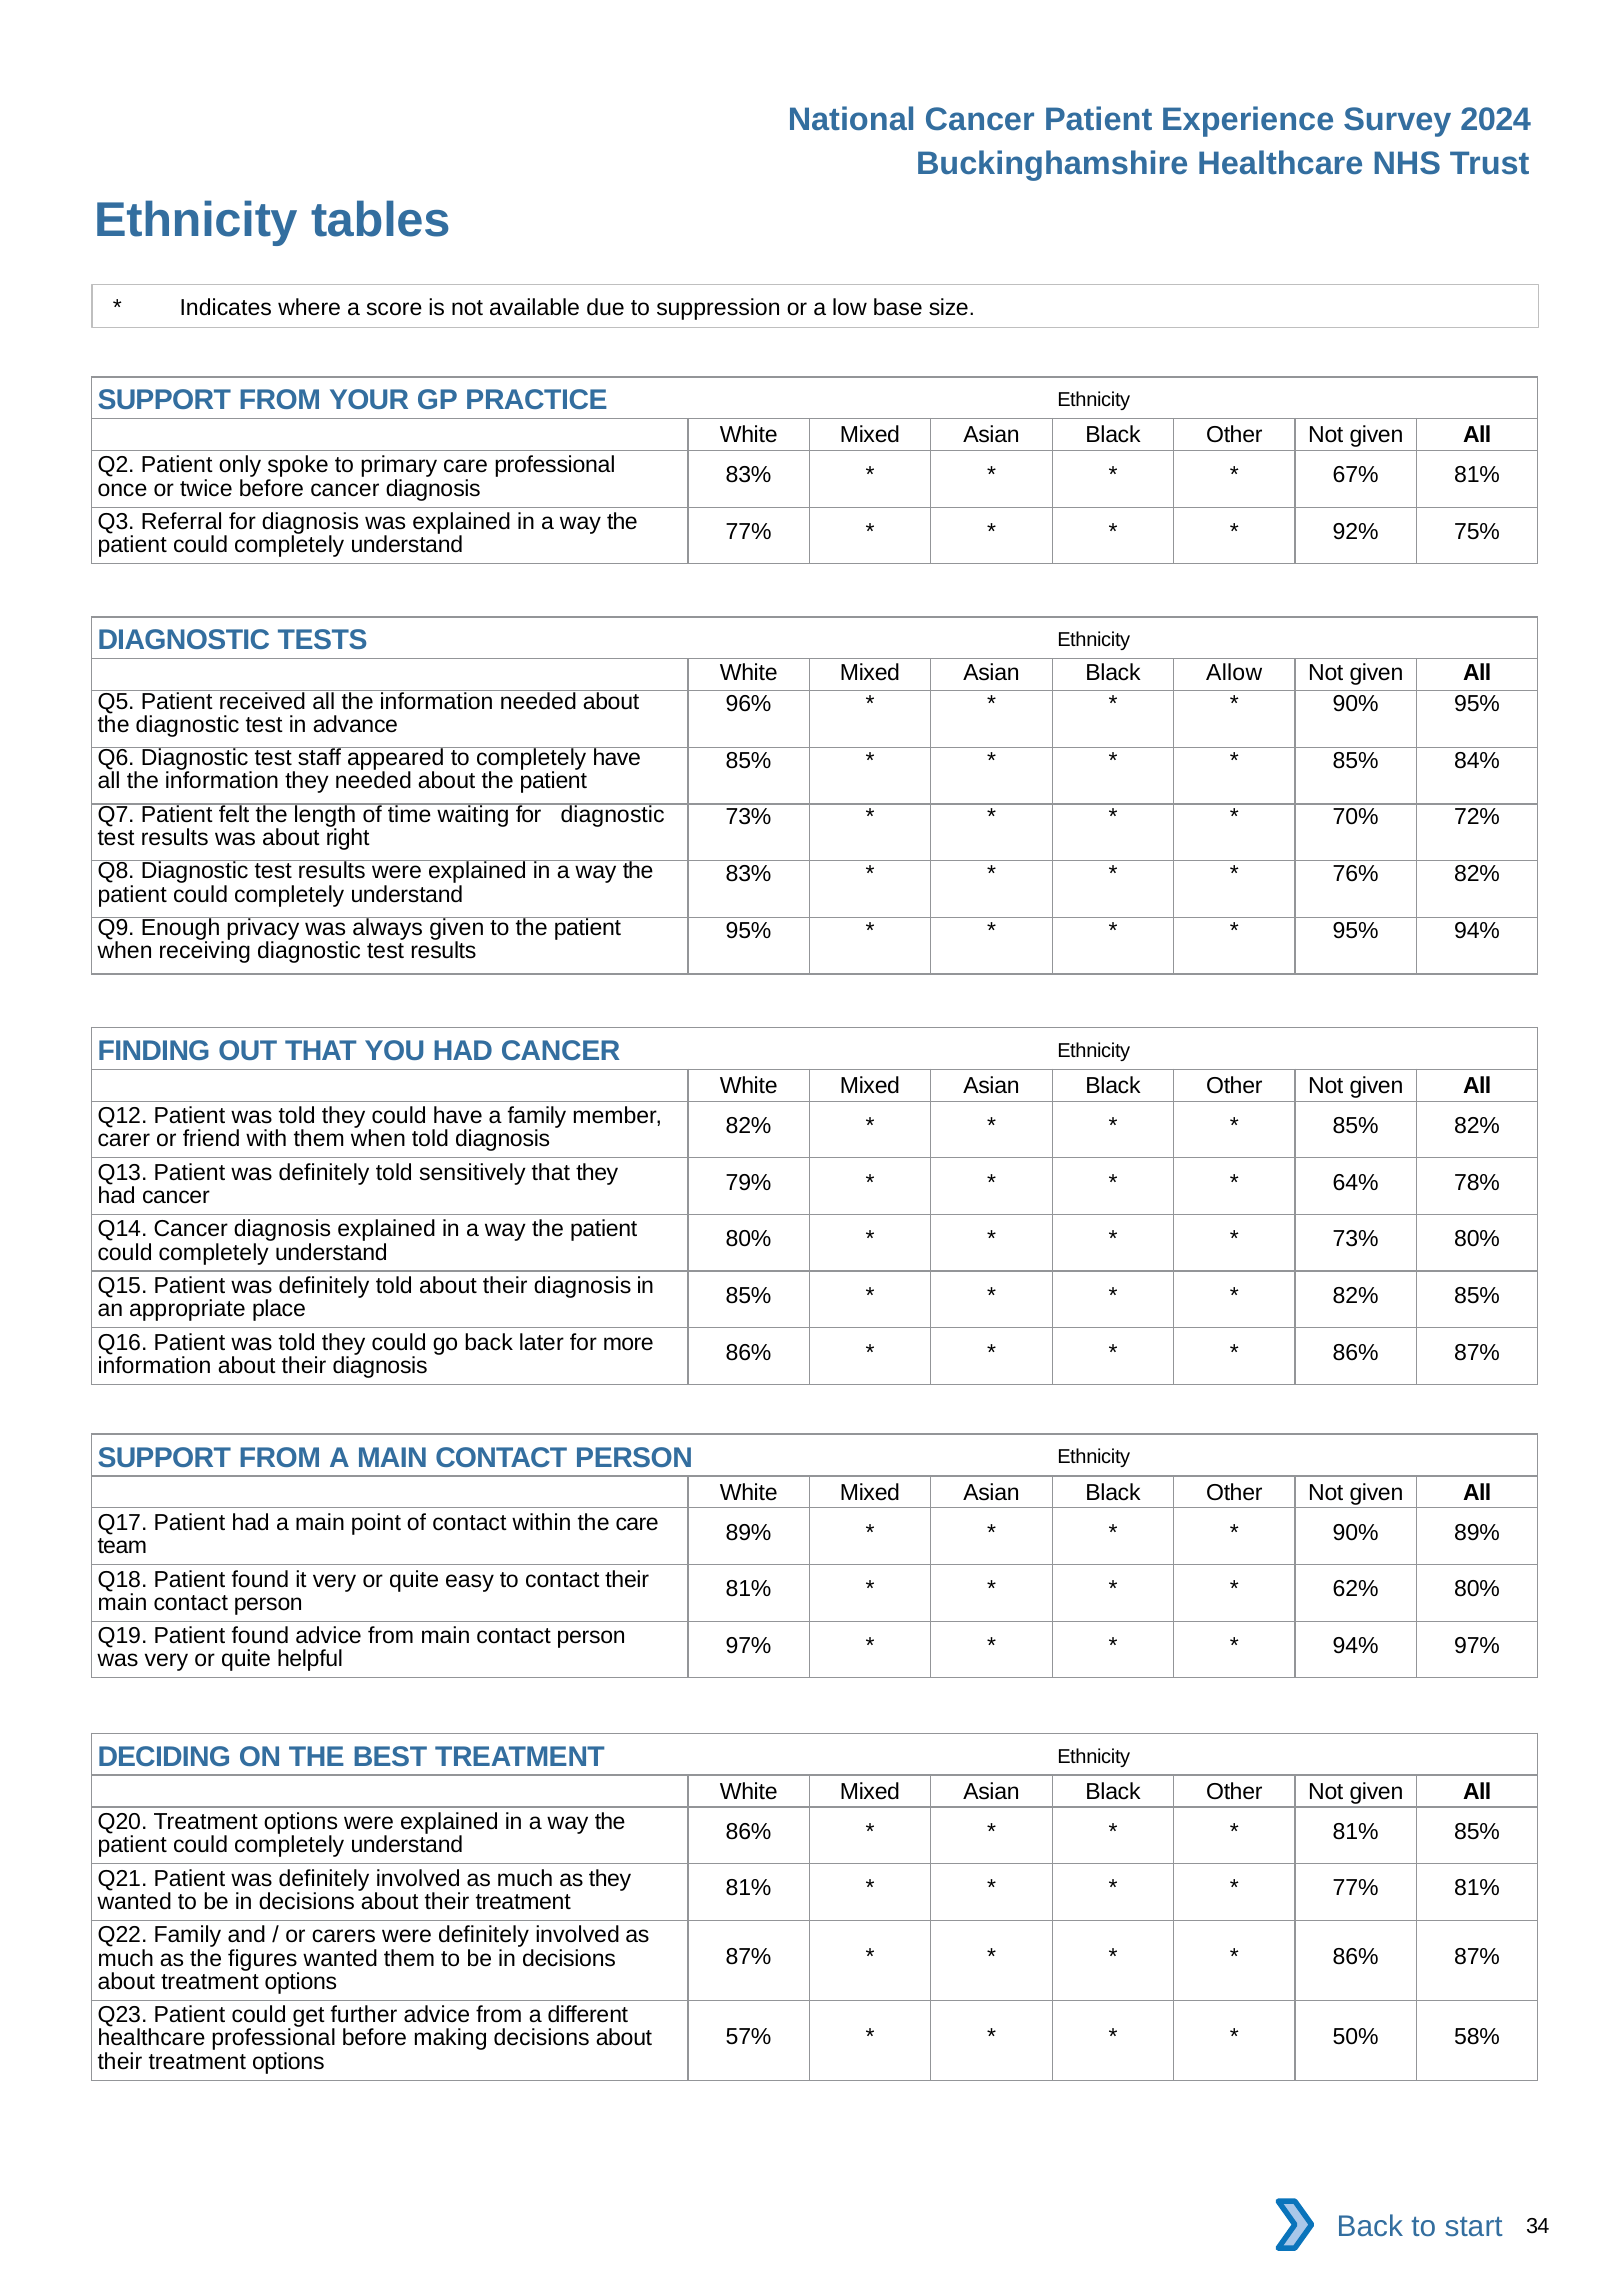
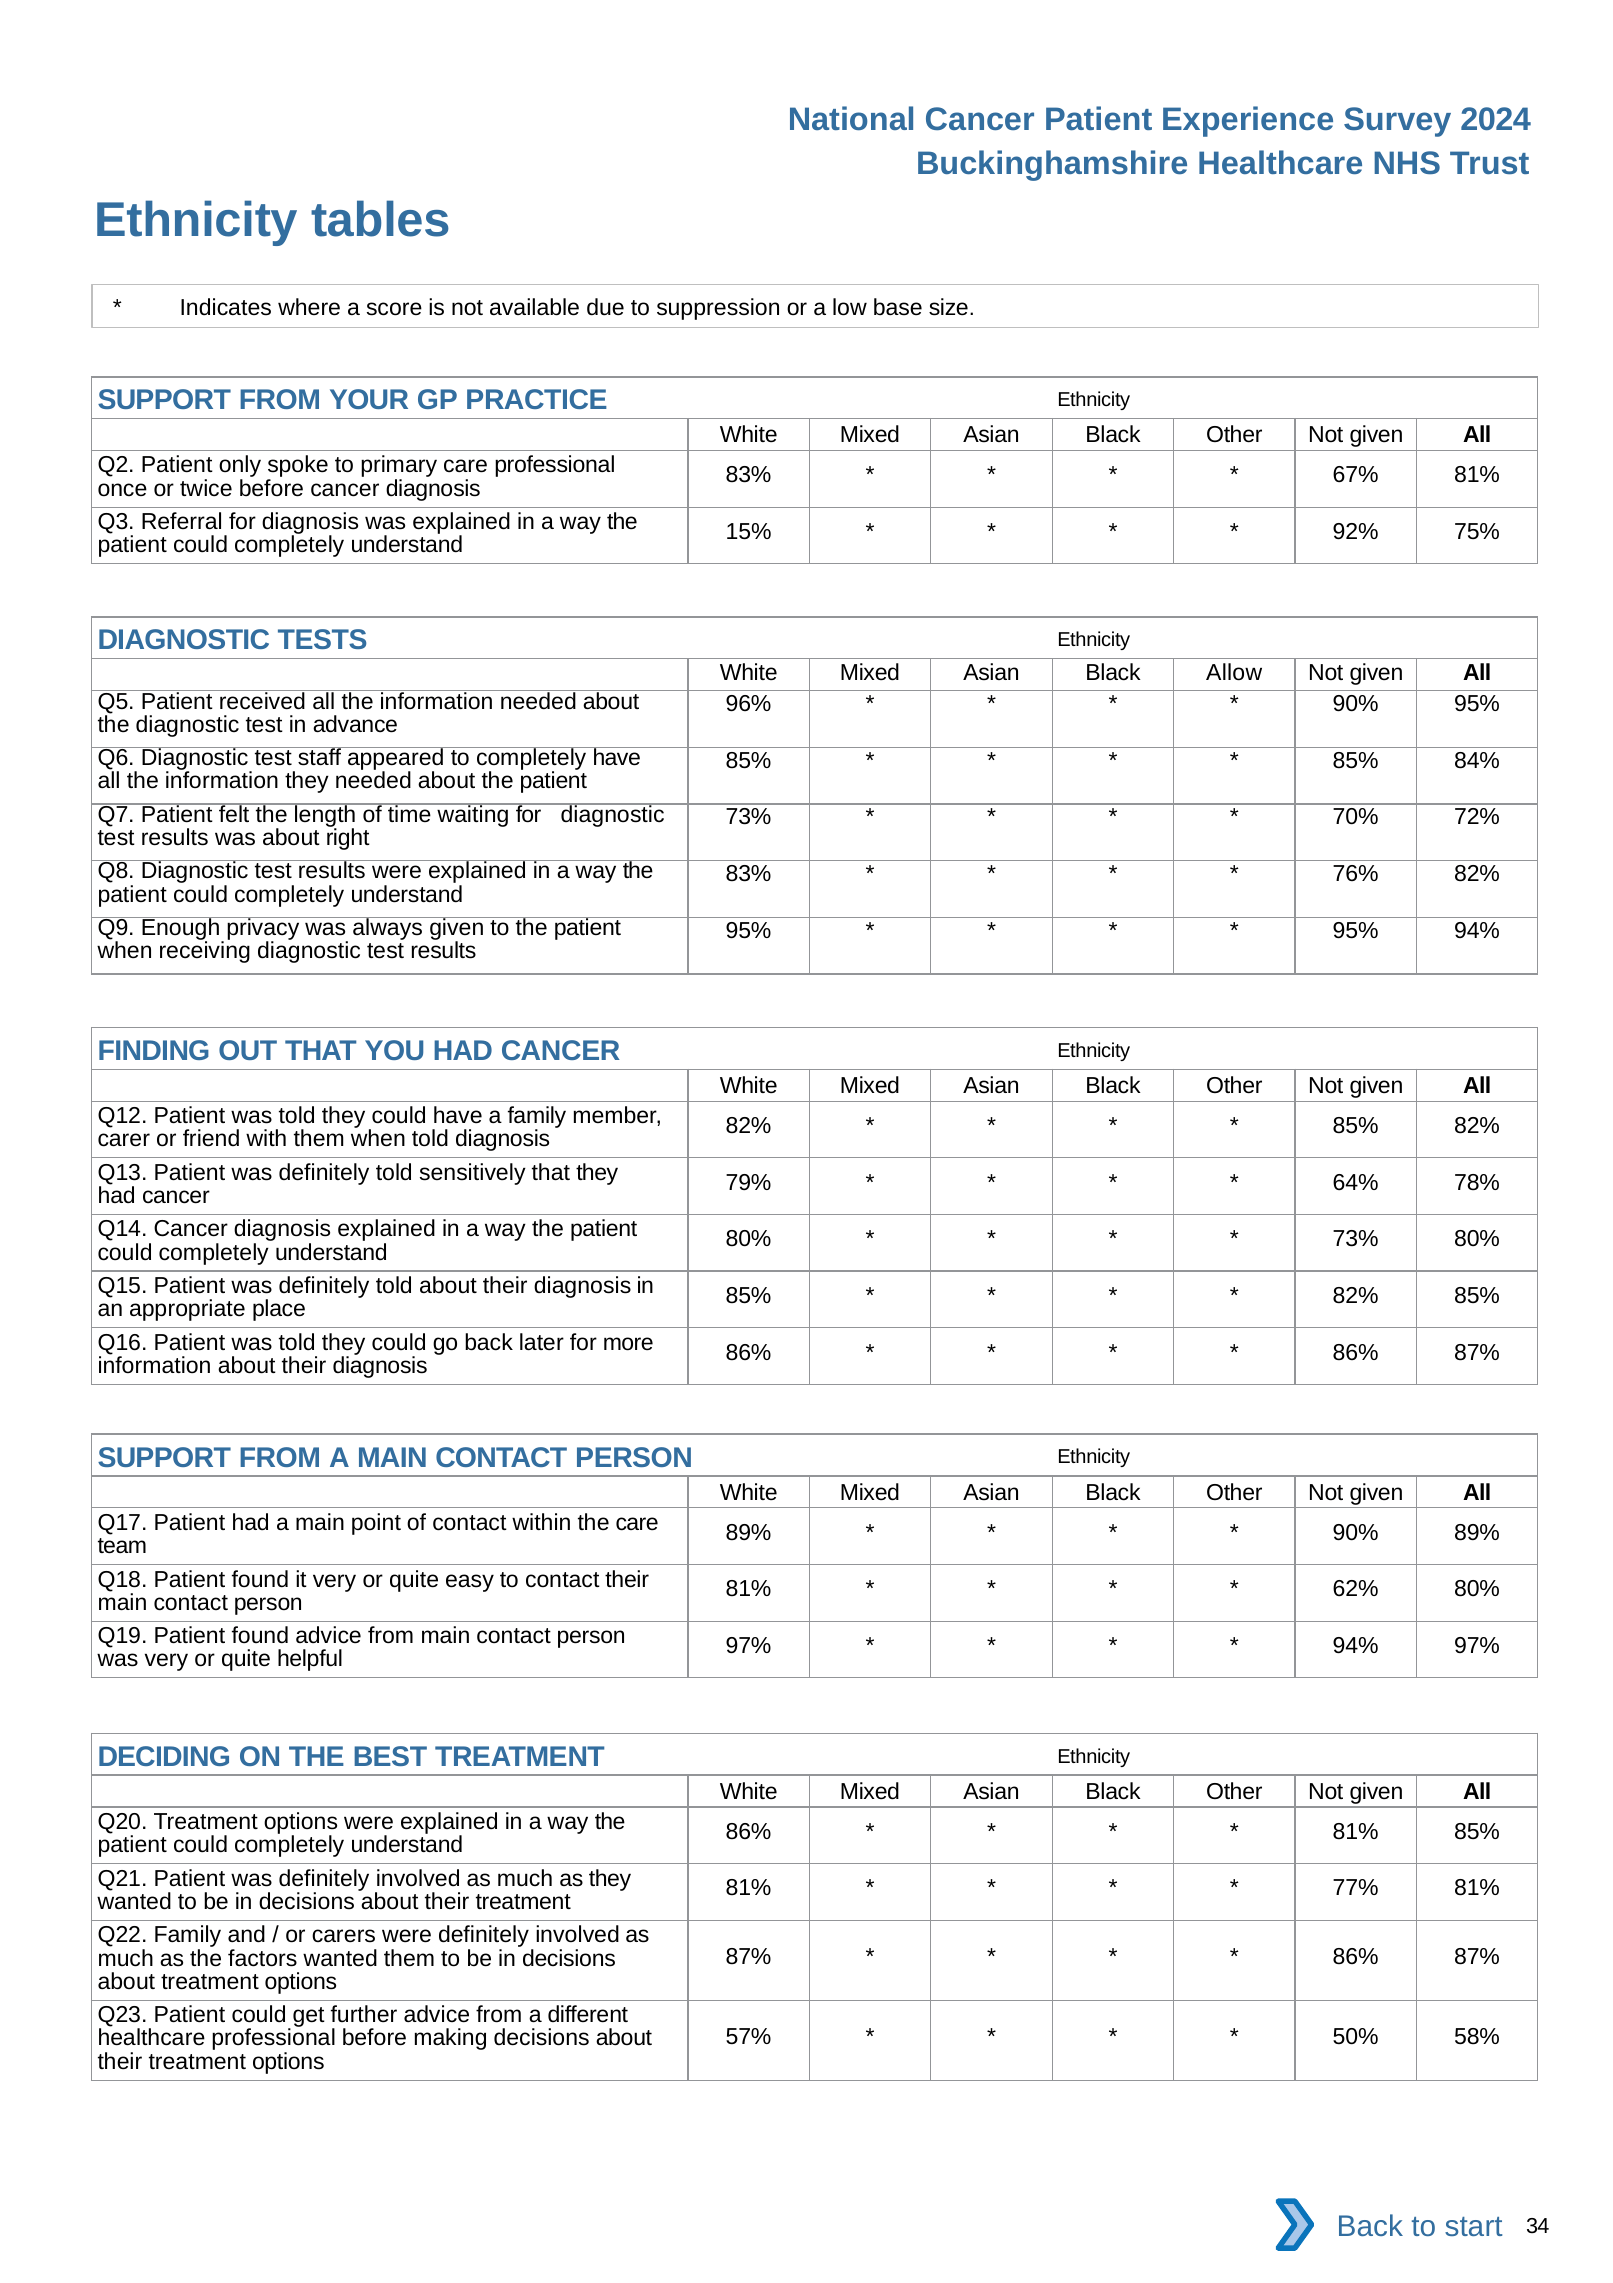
77% at (749, 532): 77% -> 15%
figures: figures -> factors
